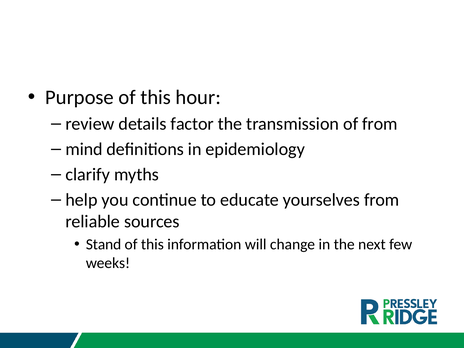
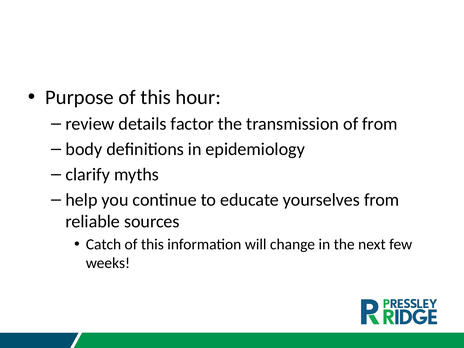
mind: mind -> body
Stand: Stand -> Catch
